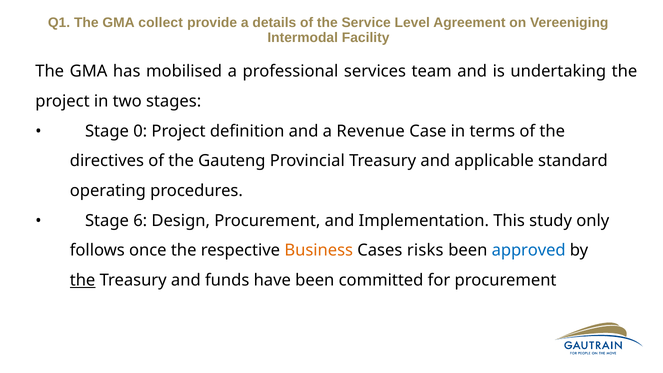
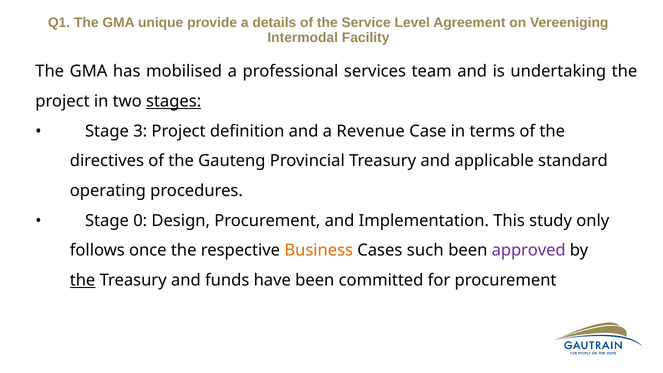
collect: collect -> unique
stages underline: none -> present
0: 0 -> 3
6: 6 -> 0
risks: risks -> such
approved colour: blue -> purple
